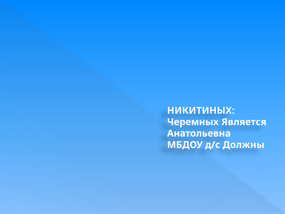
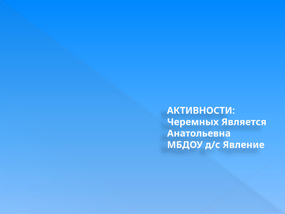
НИКИТИНЫХ: НИКИТИНЫХ -> АКТИВНОСТИ
Должны: Должны -> Явление
